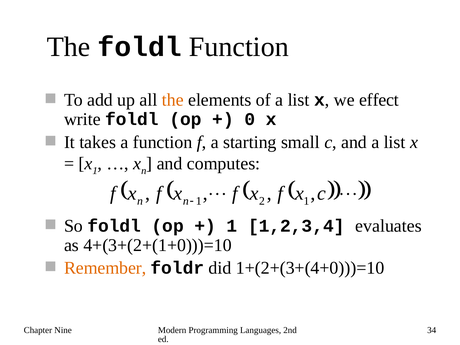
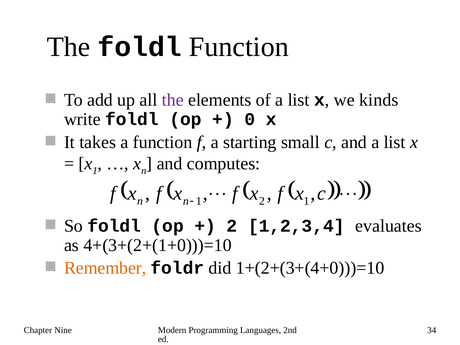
the at (173, 100) colour: orange -> purple
effect: effect -> kinds
1 at (232, 226): 1 -> 2
